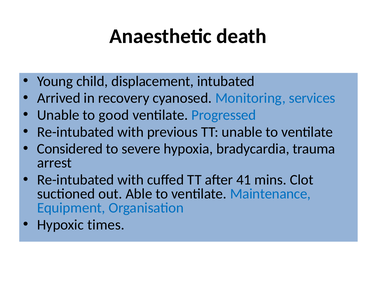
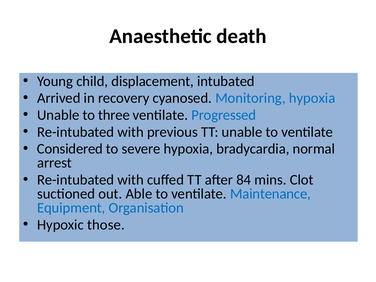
Monitoring services: services -> hypoxia
good: good -> three
trauma: trauma -> normal
41: 41 -> 84
times: times -> those
